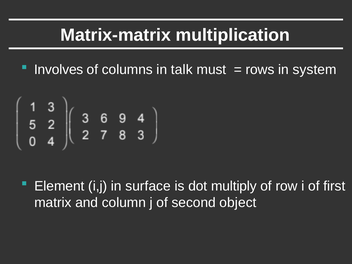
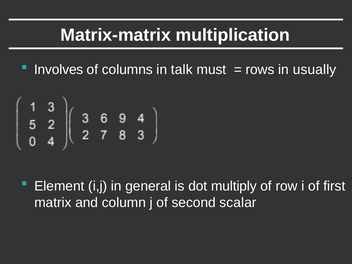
system: system -> usually
surface: surface -> general
object: object -> scalar
